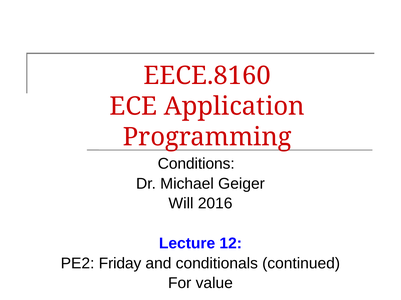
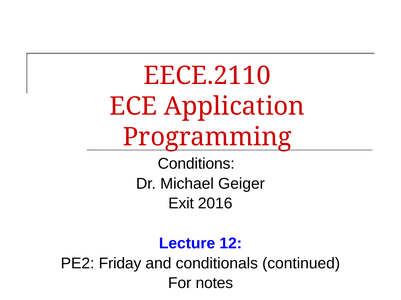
EECE.8160: EECE.8160 -> EECE.2110
Will: Will -> Exit
value: value -> notes
